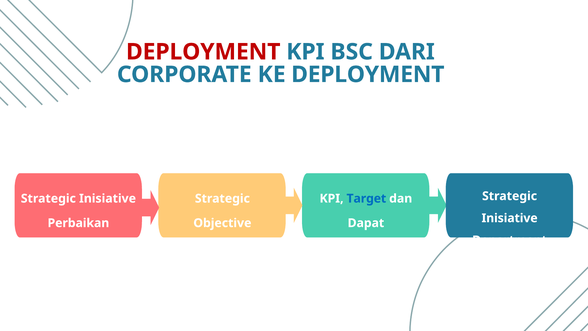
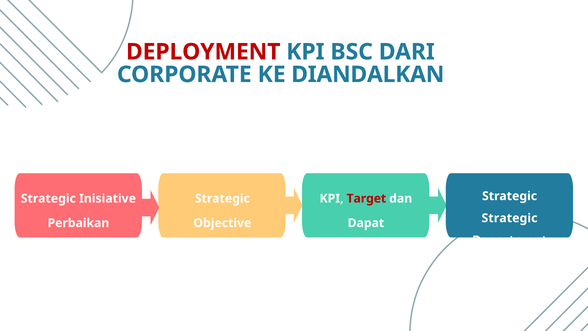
KE DEPLOYMENT: DEPLOYMENT -> DIANDALKAN
Target colour: blue -> red
Inisiative at (510, 218): Inisiative -> Strategic
